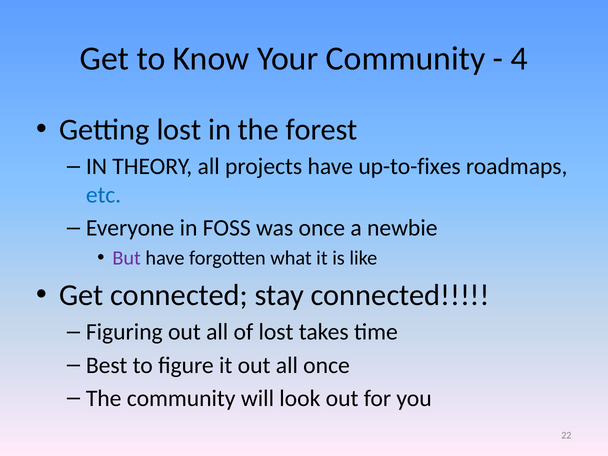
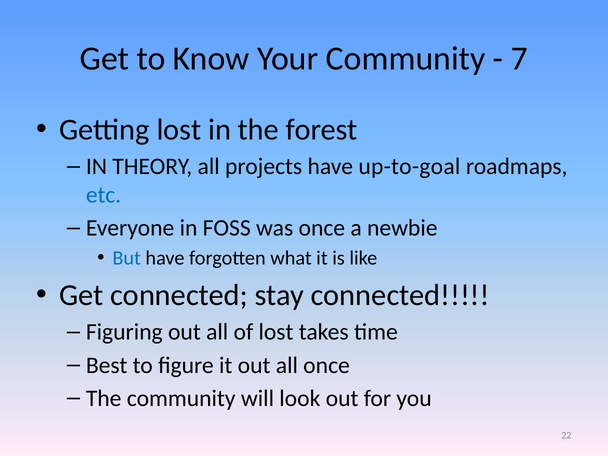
4: 4 -> 7
up-to-fixes: up-to-fixes -> up-to-goal
But colour: purple -> blue
